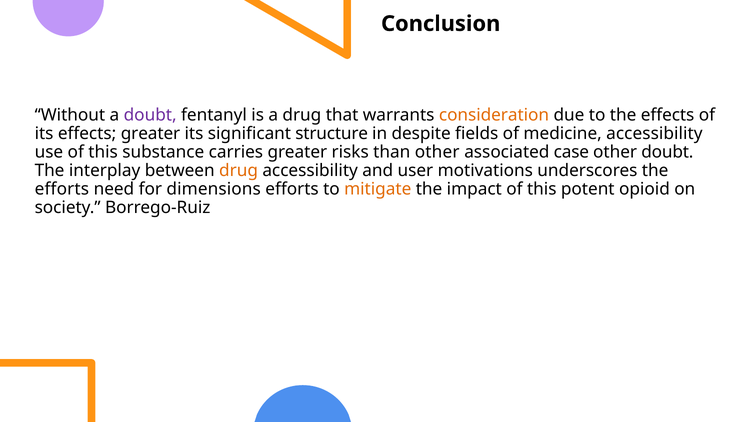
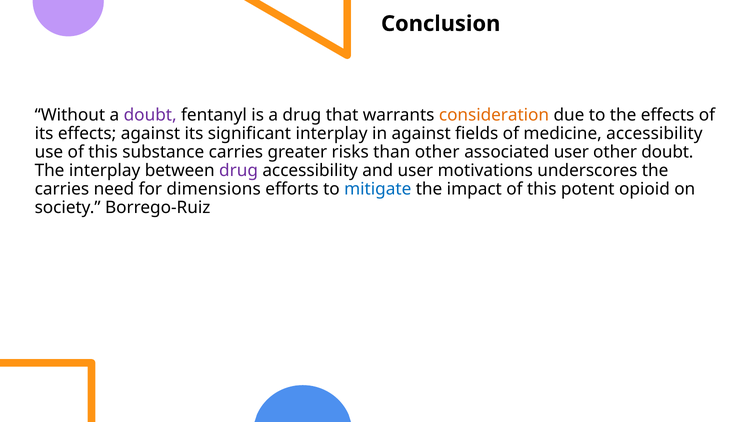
effects greater: greater -> against
significant structure: structure -> interplay
in despite: despite -> against
associated case: case -> user
drug at (239, 171) colour: orange -> purple
efforts at (62, 189): efforts -> carries
mitigate colour: orange -> blue
